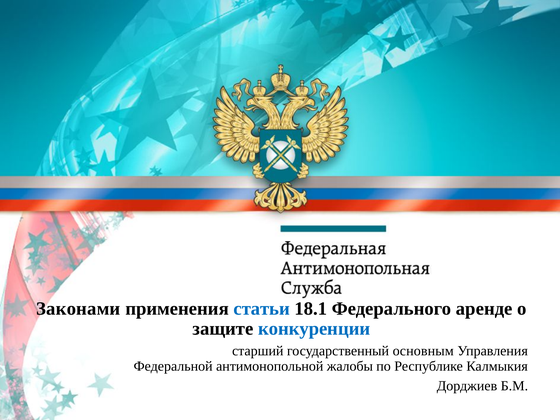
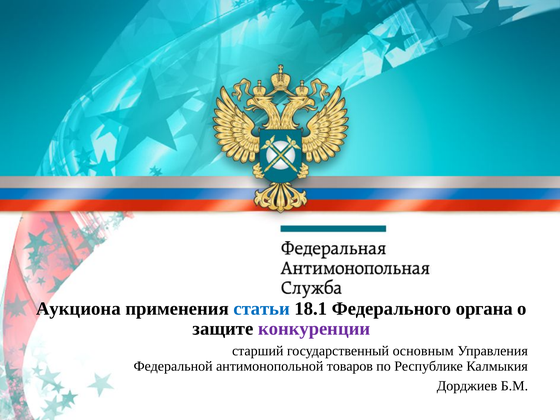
Законами: Законами -> Аукциона
аренде: аренде -> органа
конкуренции colour: blue -> purple
жалобы: жалобы -> товаров
